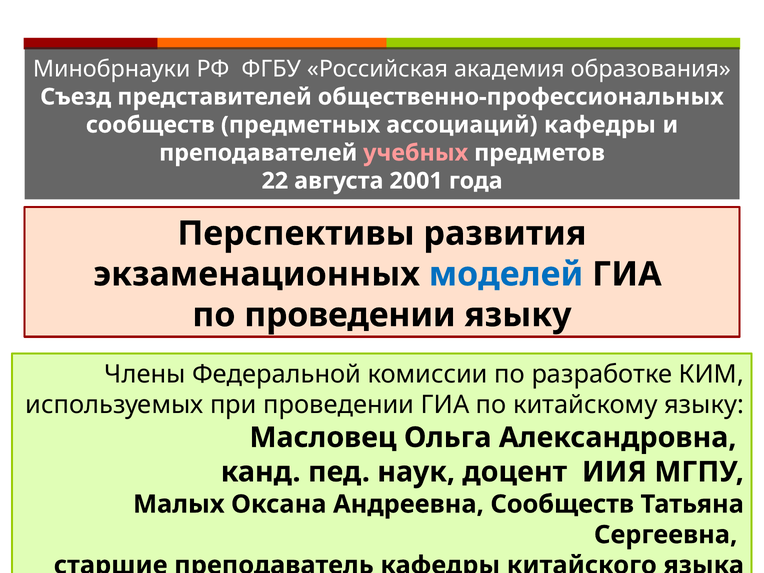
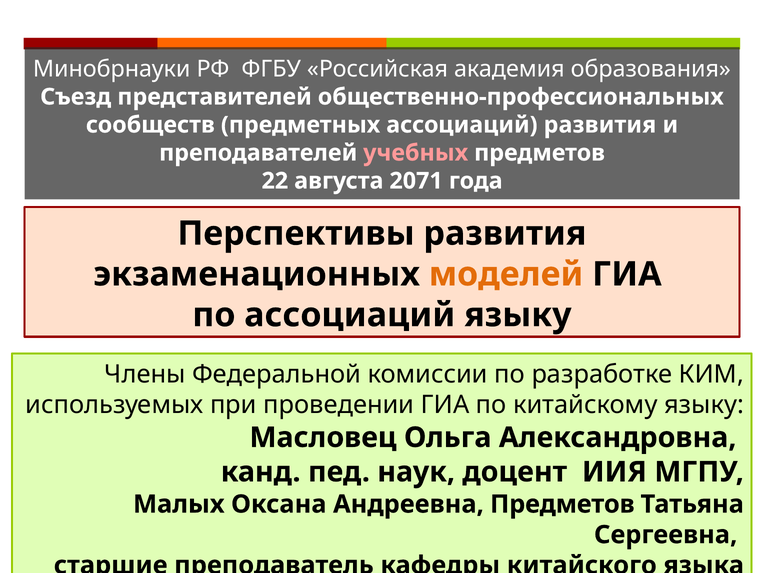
ассоциаций кафедры: кафедры -> развития
2001: 2001 -> 2071
моделей colour: blue -> orange
по проведении: проведении -> ассоциаций
Андреевна Сообществ: Сообществ -> Предметов
